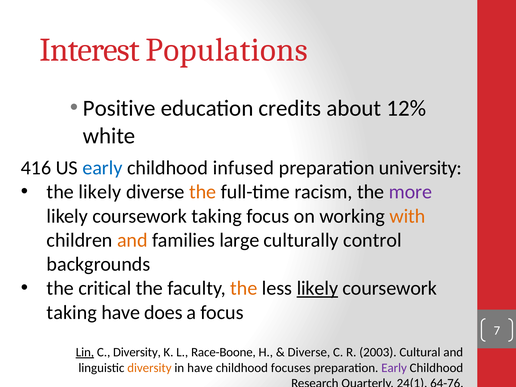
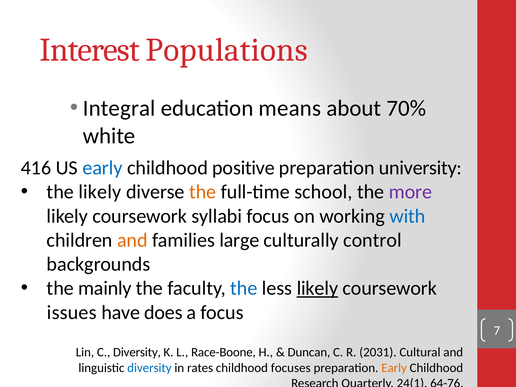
Positive: Positive -> Integral
credits: credits -> means
12%: 12% -> 70%
infused: infused -> positive
racism: racism -> school
taking at (217, 216): taking -> syllabi
with colour: orange -> blue
critical: critical -> mainly
the at (244, 288) colour: orange -> blue
taking at (72, 312): taking -> issues
Lin underline: present -> none
Diverse at (309, 352): Diverse -> Duncan
2003: 2003 -> 2031
diversity at (149, 368) colour: orange -> blue
in have: have -> rates
Early at (394, 368) colour: purple -> orange
